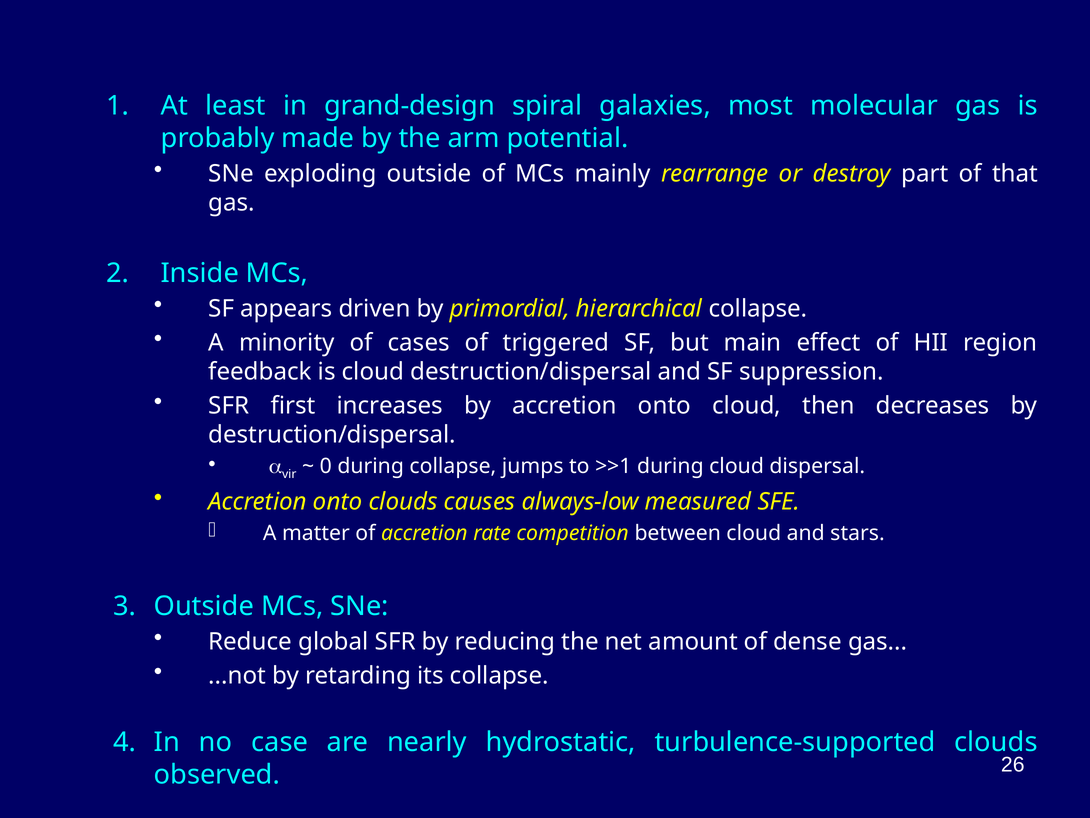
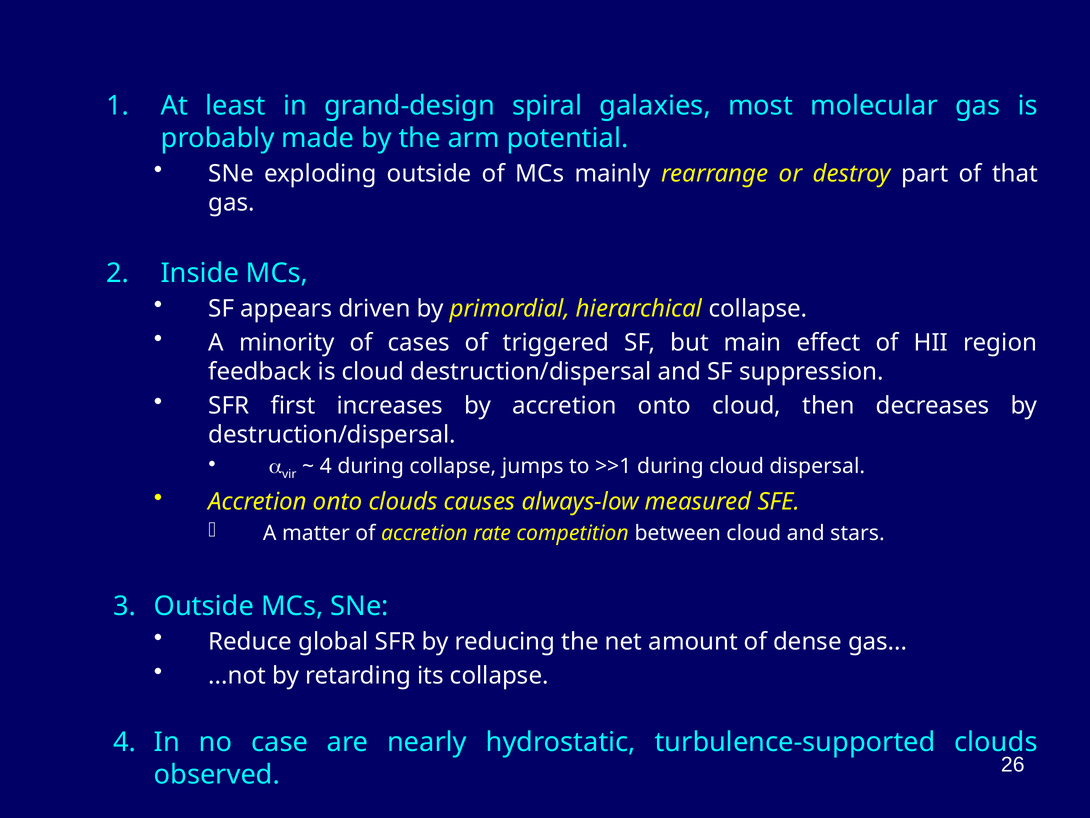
0 at (326, 466): 0 -> 4
